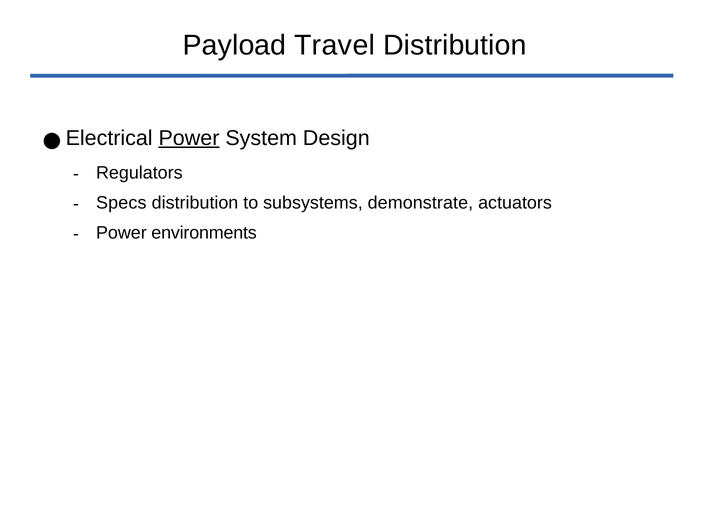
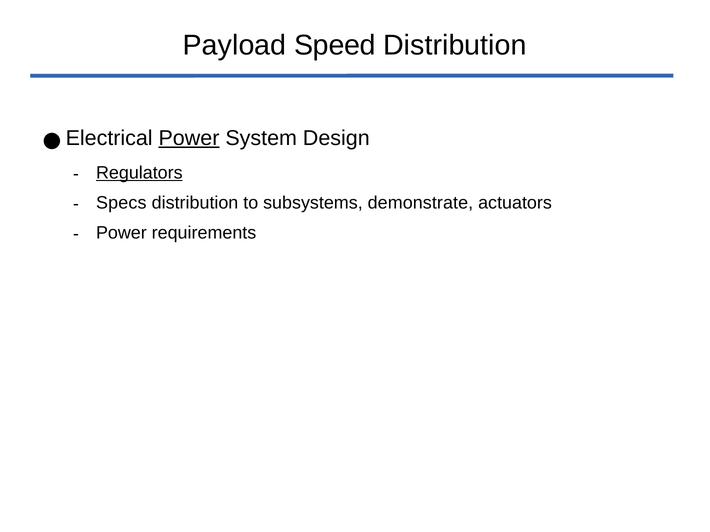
Travel: Travel -> Speed
Regulators underline: none -> present
environments: environments -> requirements
